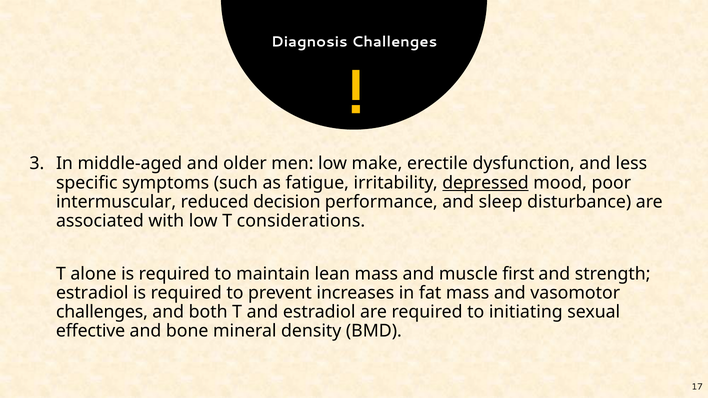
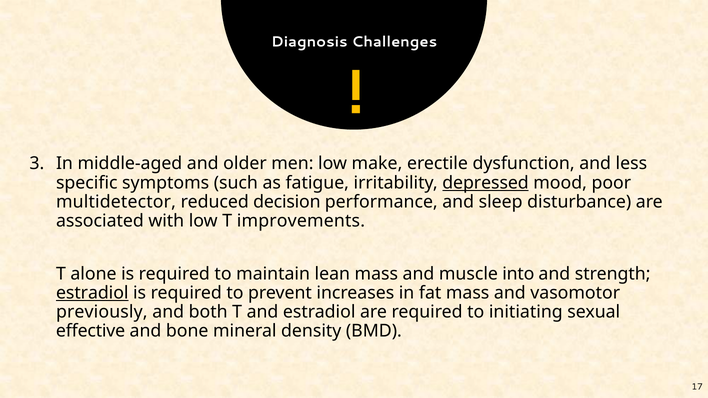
intermuscular: intermuscular -> multidetector
considerations: considerations -> improvements
first: first -> into
estradiol at (92, 293) underline: none -> present
challenges at (102, 312): challenges -> previously
